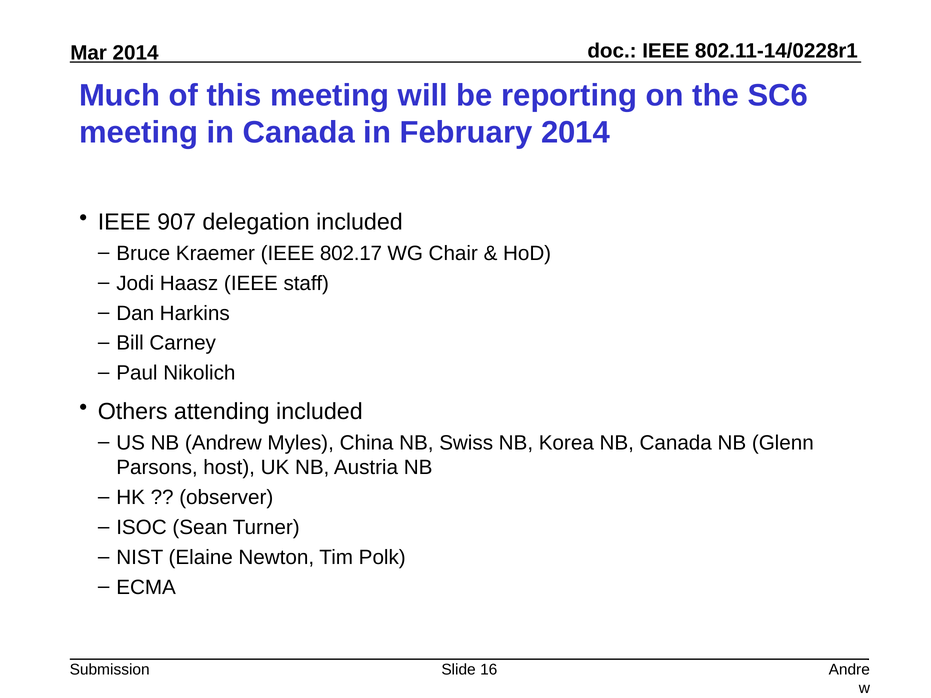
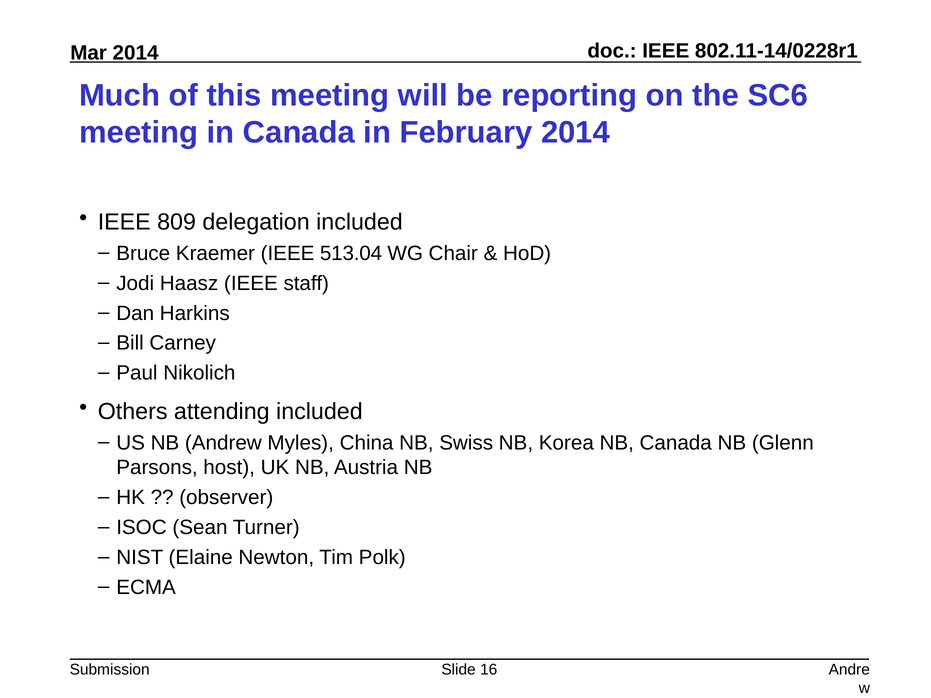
907: 907 -> 809
802.17: 802.17 -> 513.04
